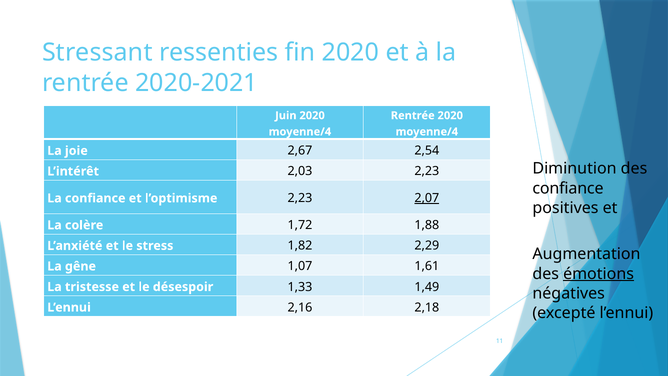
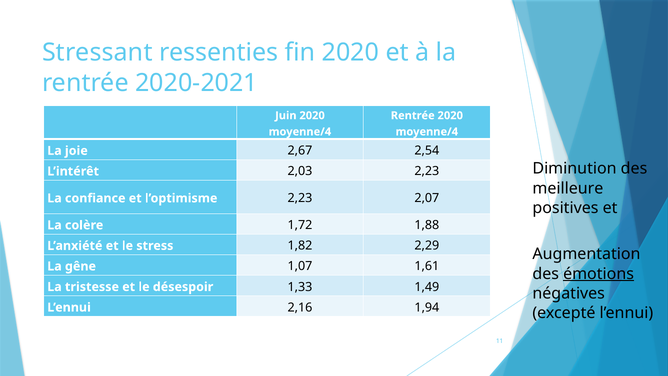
confiance at (568, 188): confiance -> meilleure
2,07 underline: present -> none
2,18: 2,18 -> 1,94
